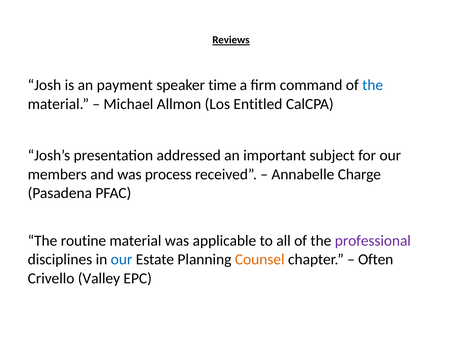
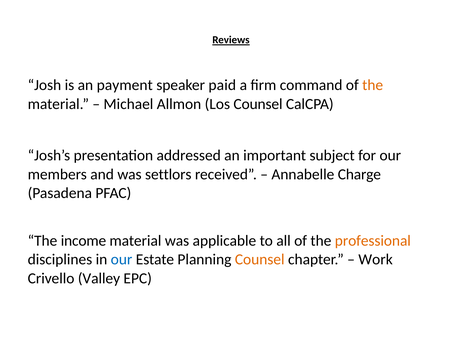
time: time -> paid
the at (373, 85) colour: blue -> orange
Los Entitled: Entitled -> Counsel
process: process -> settlors
routine: routine -> income
professional colour: purple -> orange
Often: Often -> Work
